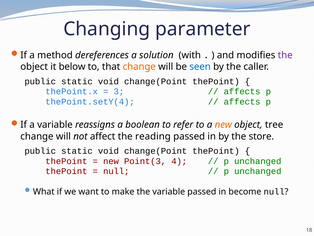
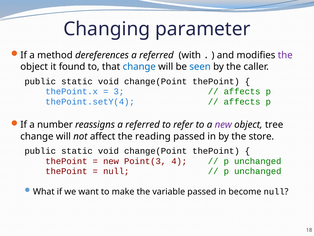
dereferences a solution: solution -> referred
below: below -> found
change at (139, 67) colour: orange -> blue
a variable: variable -> number
reassigns a boolean: boolean -> referred
new at (223, 125) colour: orange -> purple
